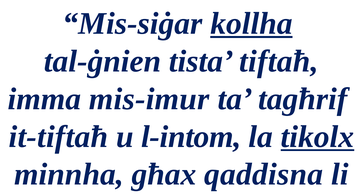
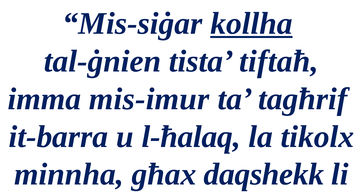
it-tiftaħ: it-tiftaħ -> it-barra
l-intom: l-intom -> l-ħalaq
tikolx underline: present -> none
qaddisna: qaddisna -> daqshekk
